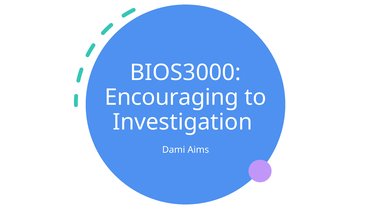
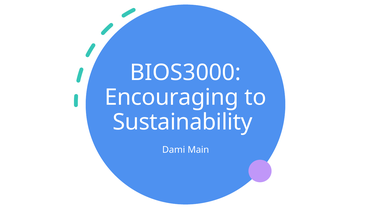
Investigation: Investigation -> Sustainability
Aims: Aims -> Main
